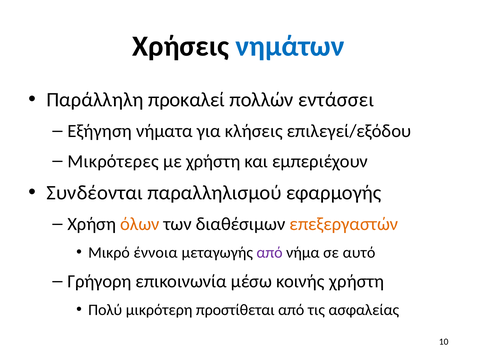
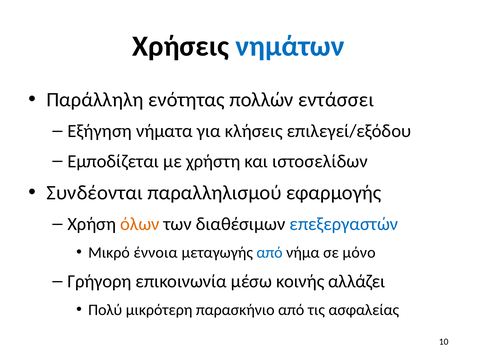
προκαλεί: προκαλεί -> ενότητας
Μικρότερες: Μικρότερες -> Εμποδίζεται
εμπεριέχουν: εμπεριέχουν -> ιστοσελίδων
επεξεργαστών colour: orange -> blue
από at (270, 252) colour: purple -> blue
αυτό: αυτό -> μόνο
κοινής χρήστη: χρήστη -> αλλάζει
προστίθεται: προστίθεται -> παρασκήνιο
